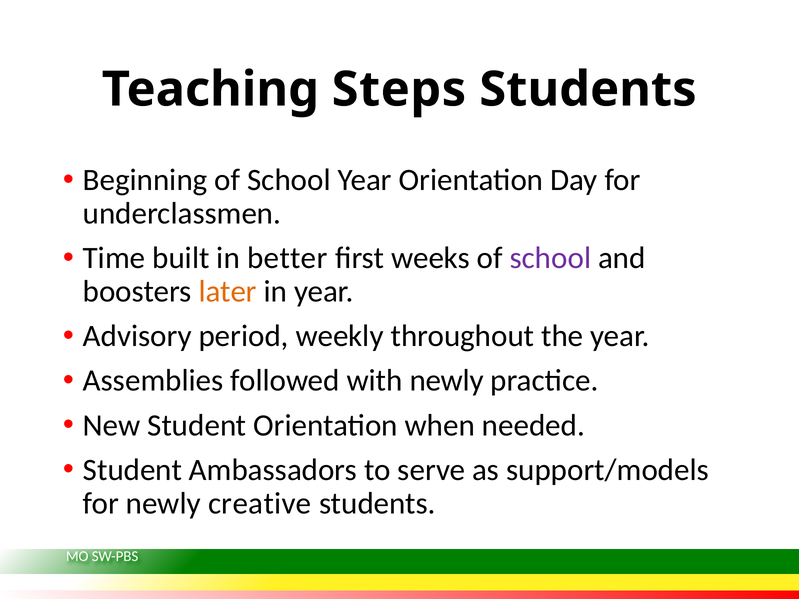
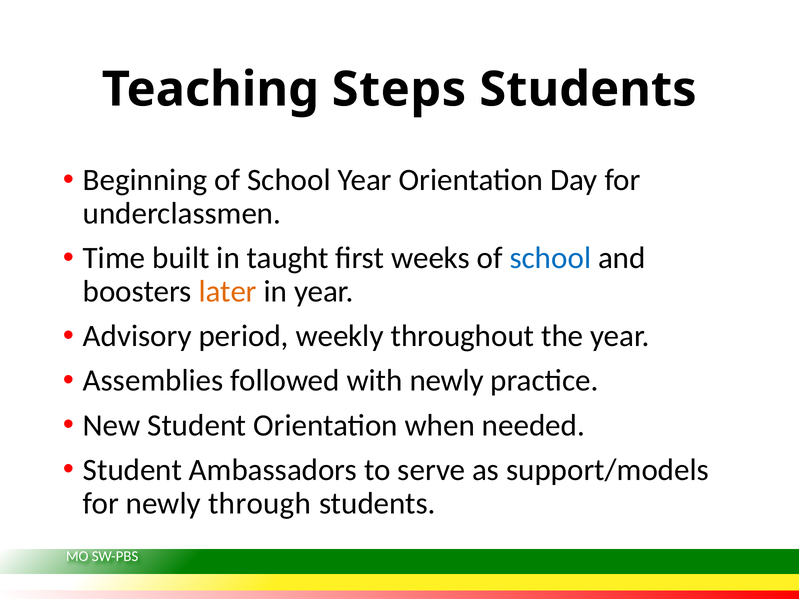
better: better -> taught
school at (550, 258) colour: purple -> blue
creative: creative -> through
